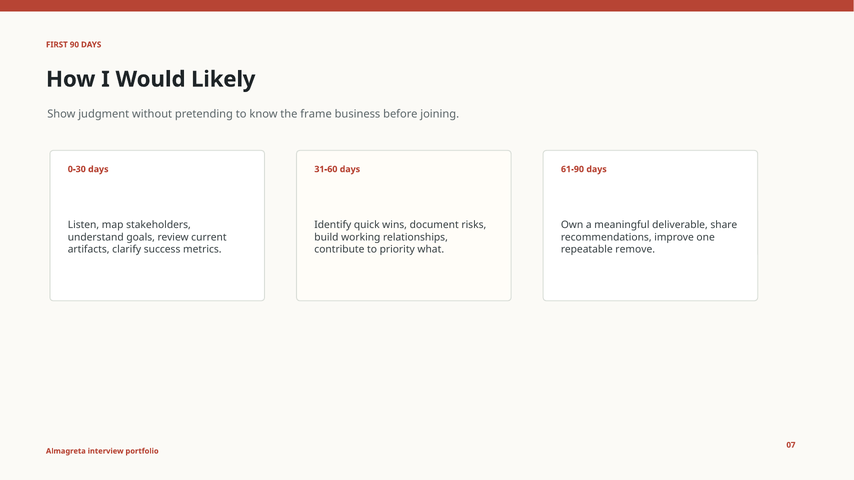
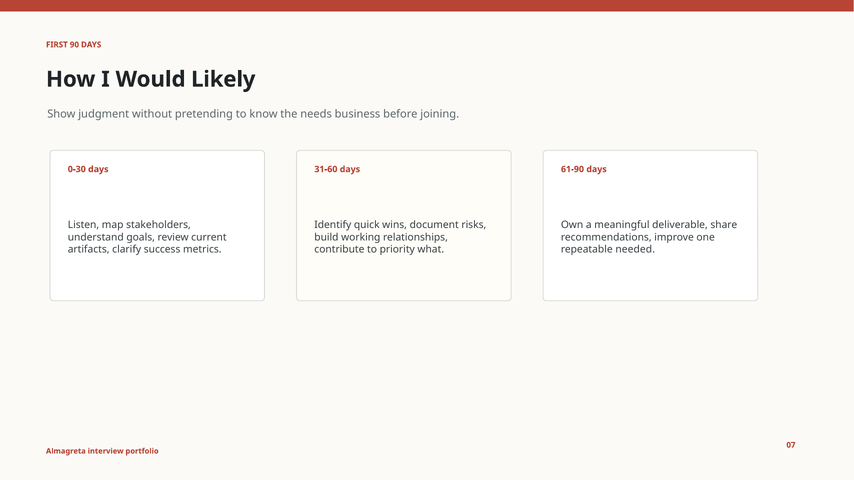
frame: frame -> needs
remove: remove -> needed
